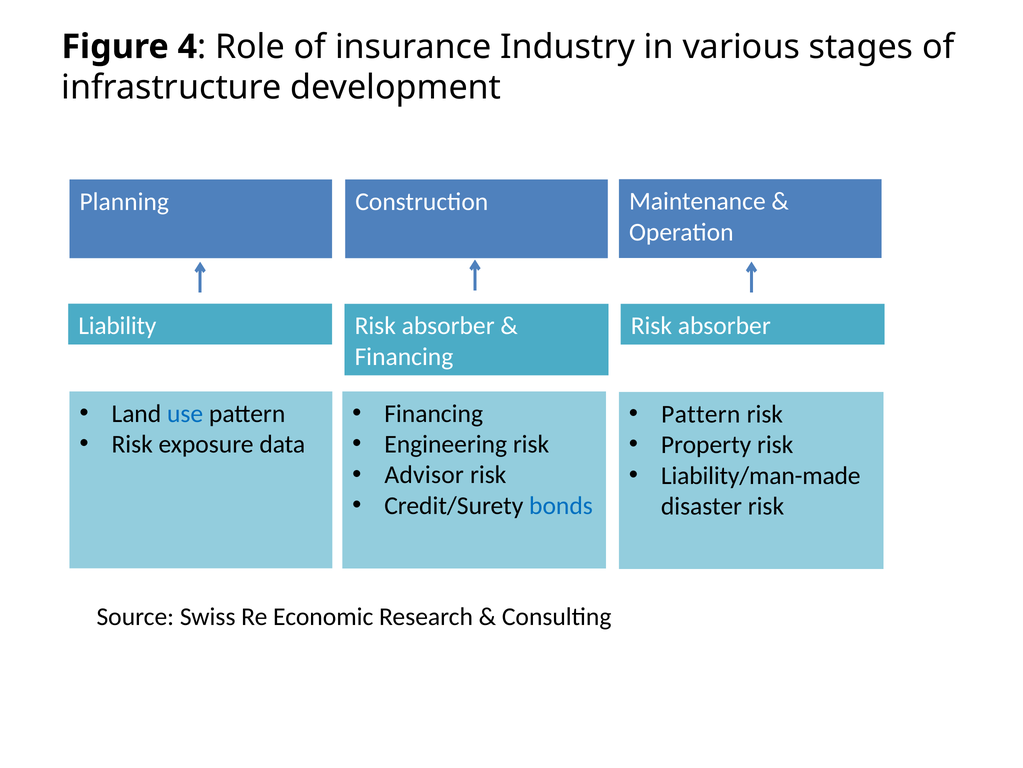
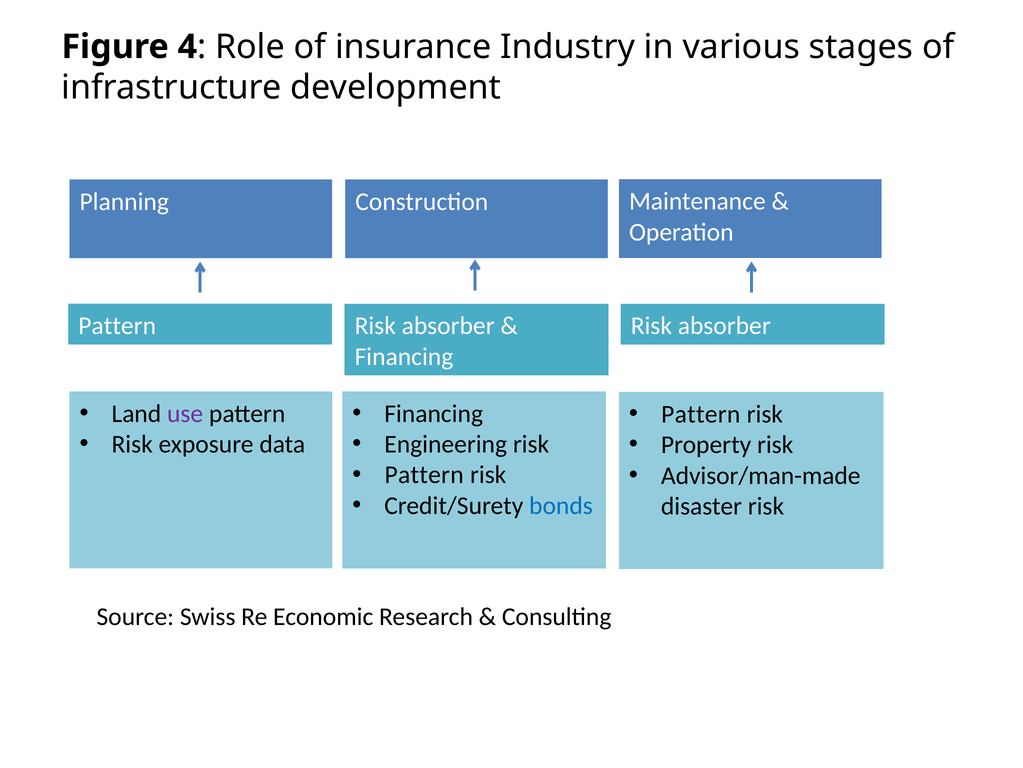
Liability at (117, 326): Liability -> Pattern
use colour: blue -> purple
Advisor at (424, 475): Advisor -> Pattern
Liability/man-made: Liability/man-made -> Advisor/man-made
